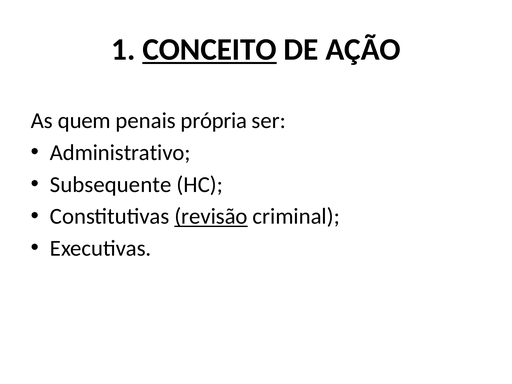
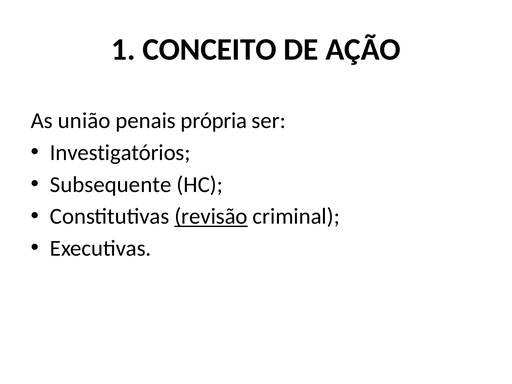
CONCEITO underline: present -> none
quem: quem -> união
Administrativo: Administrativo -> Investigatórios
